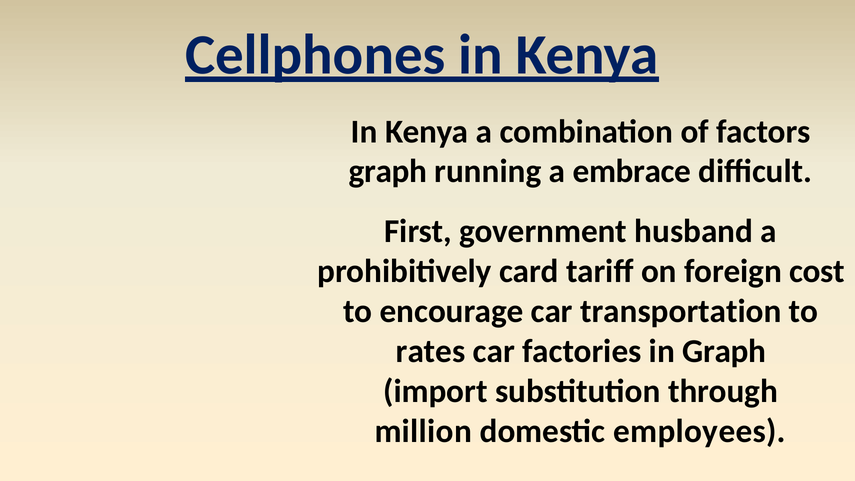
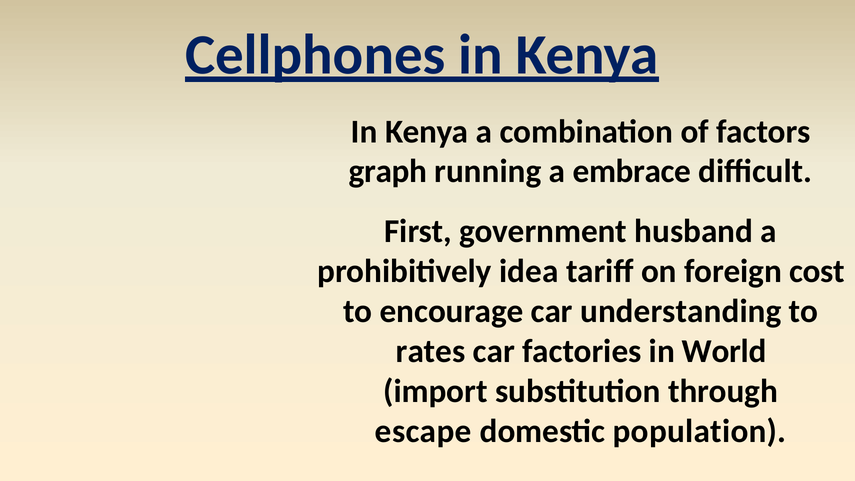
card: card -> idea
transportation: transportation -> understanding
in Graph: Graph -> World
million: million -> escape
employees: employees -> population
